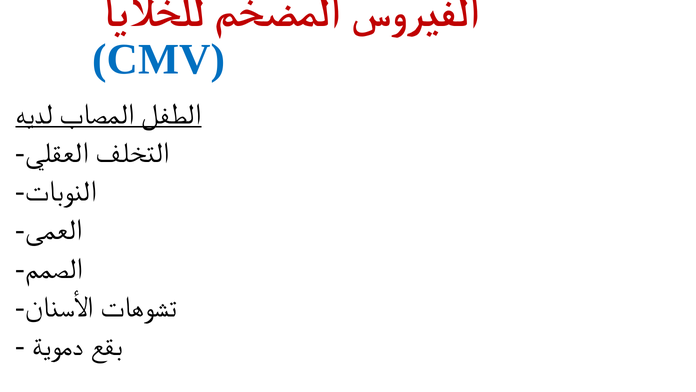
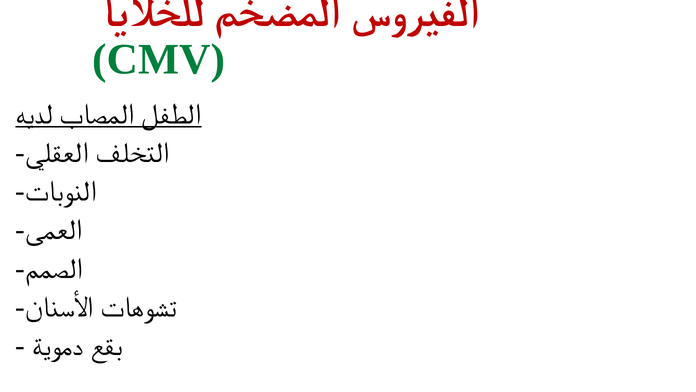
CMV colour: blue -> green
